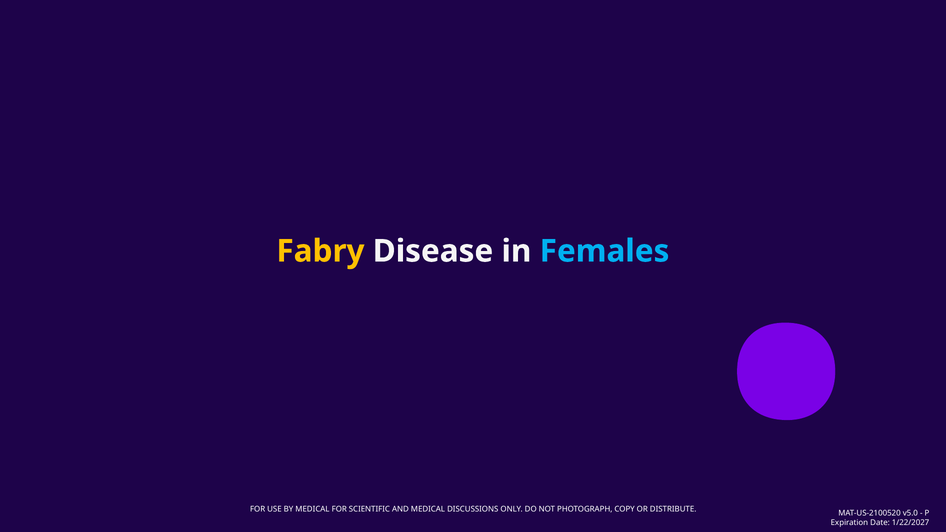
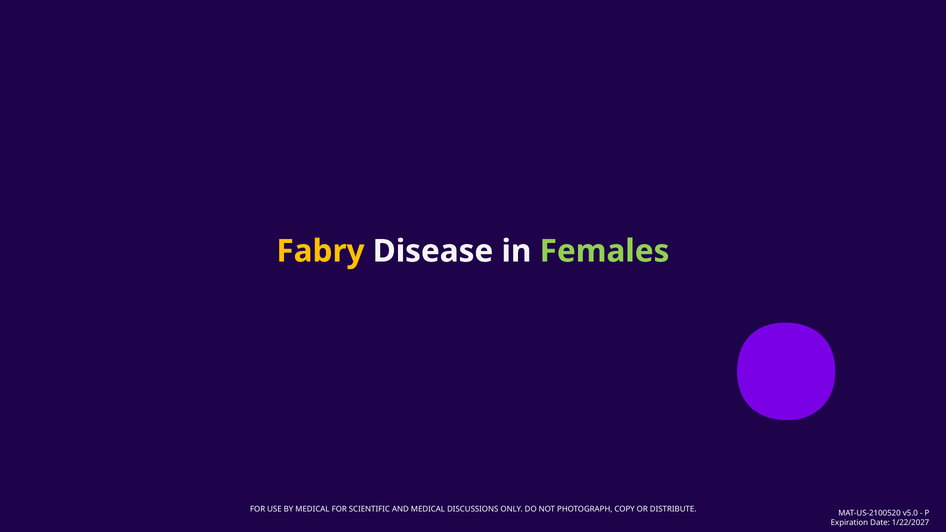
Females colour: light blue -> light green
